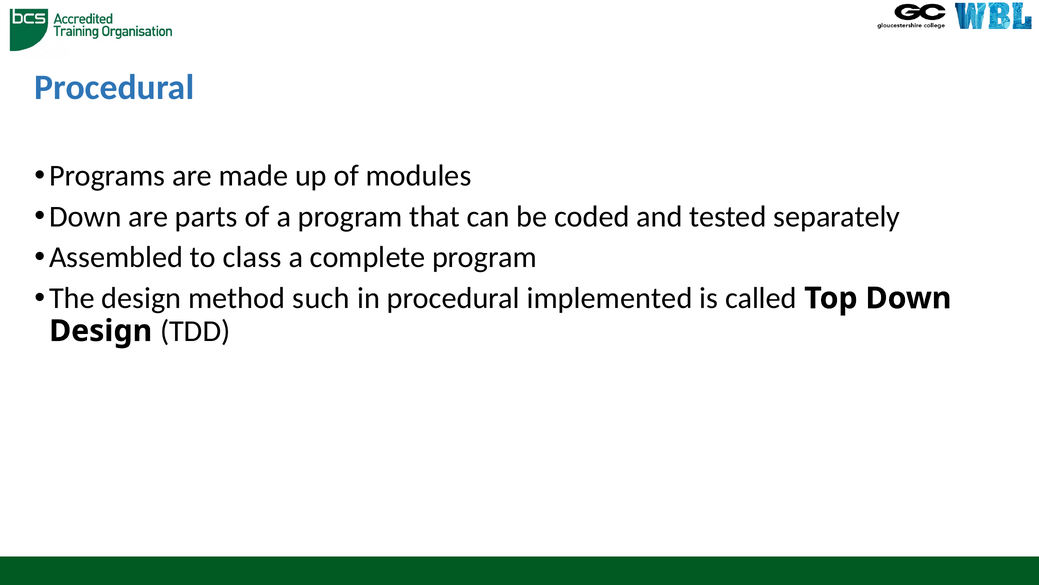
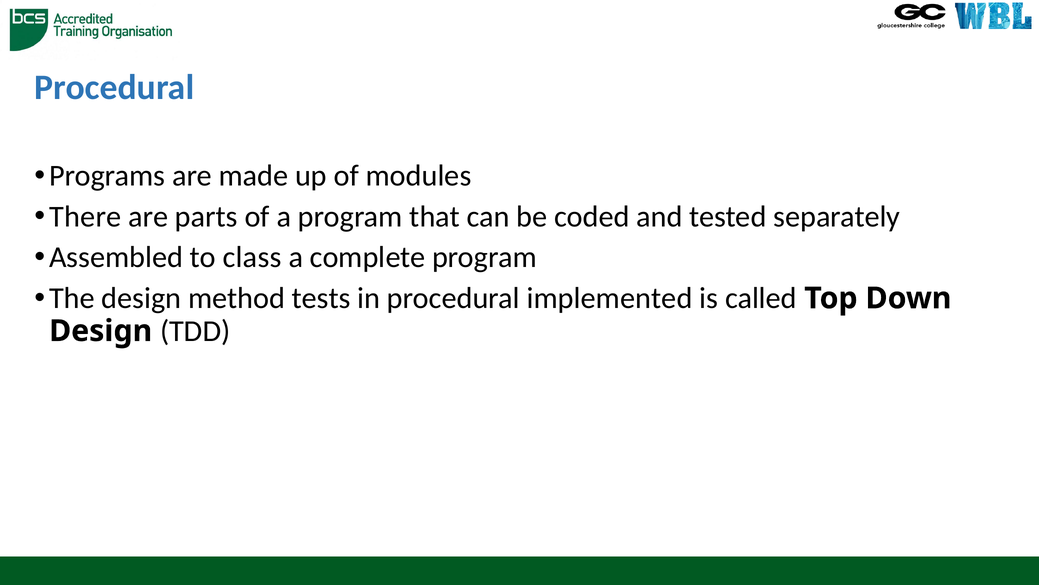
Down at (85, 216): Down -> There
such: such -> tests
